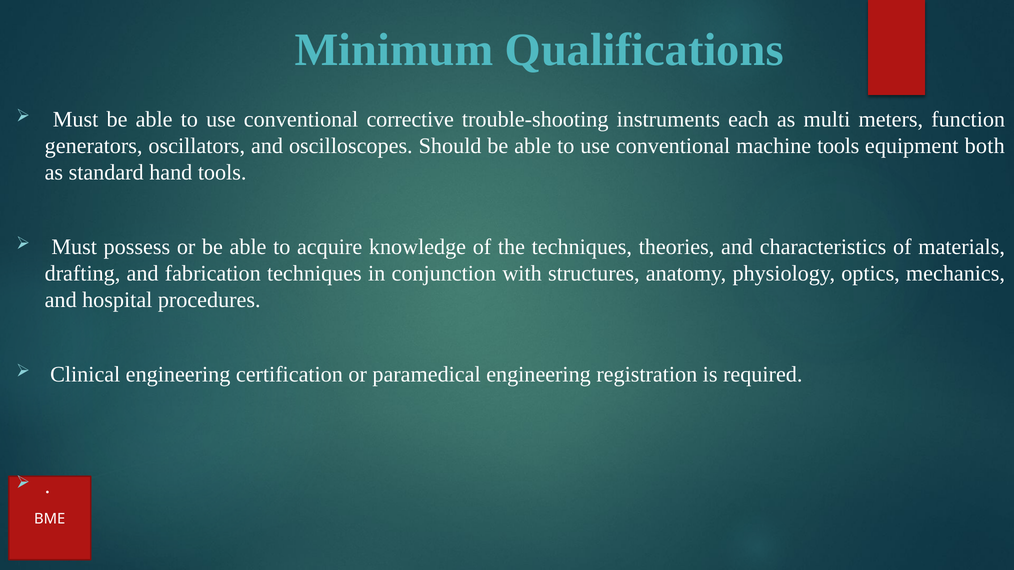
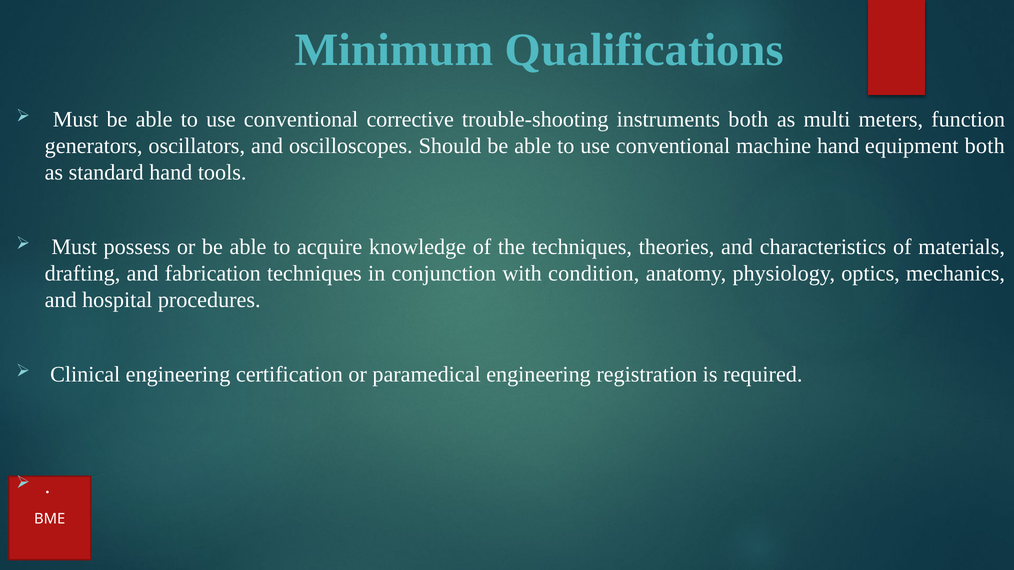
instruments each: each -> both
machine tools: tools -> hand
structures: structures -> condition
